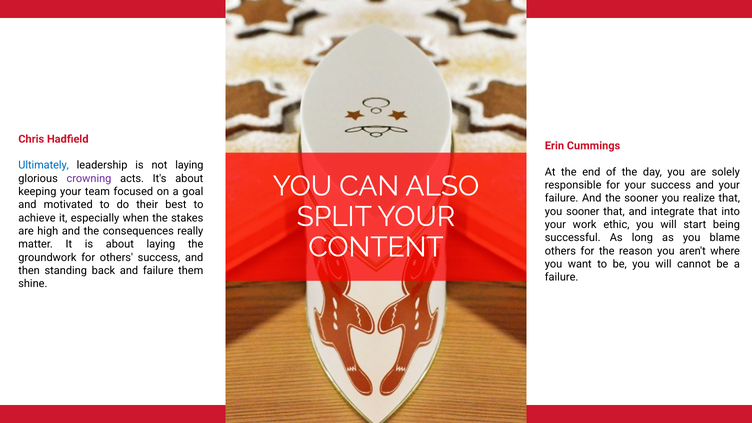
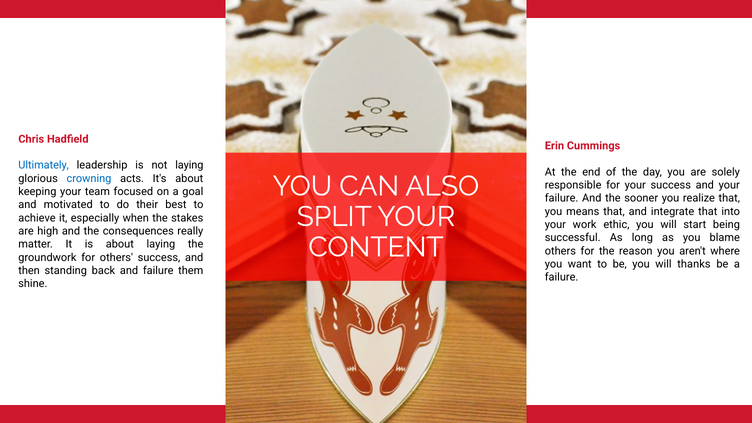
crowning colour: purple -> blue
you sooner: sooner -> means
cannot: cannot -> thanks
